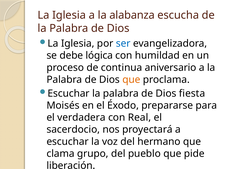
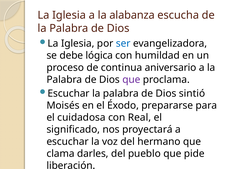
que at (131, 79) colour: orange -> purple
fiesta: fiesta -> sintió
verdadera: verdadera -> cuidadosa
sacerdocio: sacerdocio -> significado
grupo: grupo -> darles
